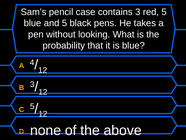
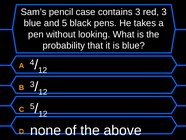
red 5: 5 -> 3
